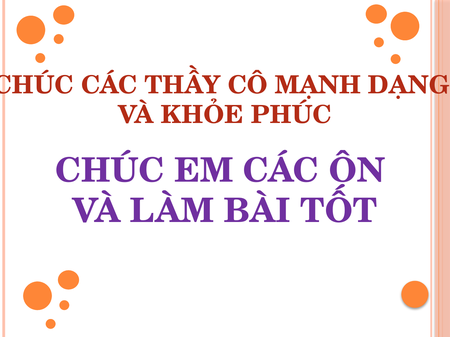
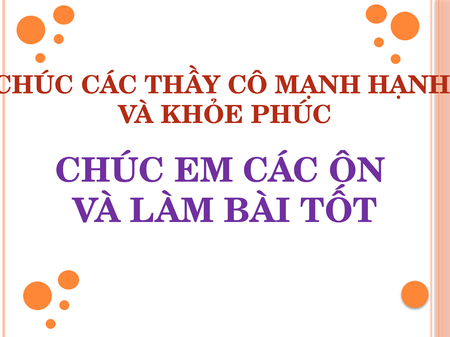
DẠNG: DẠNG -> HẠNH
